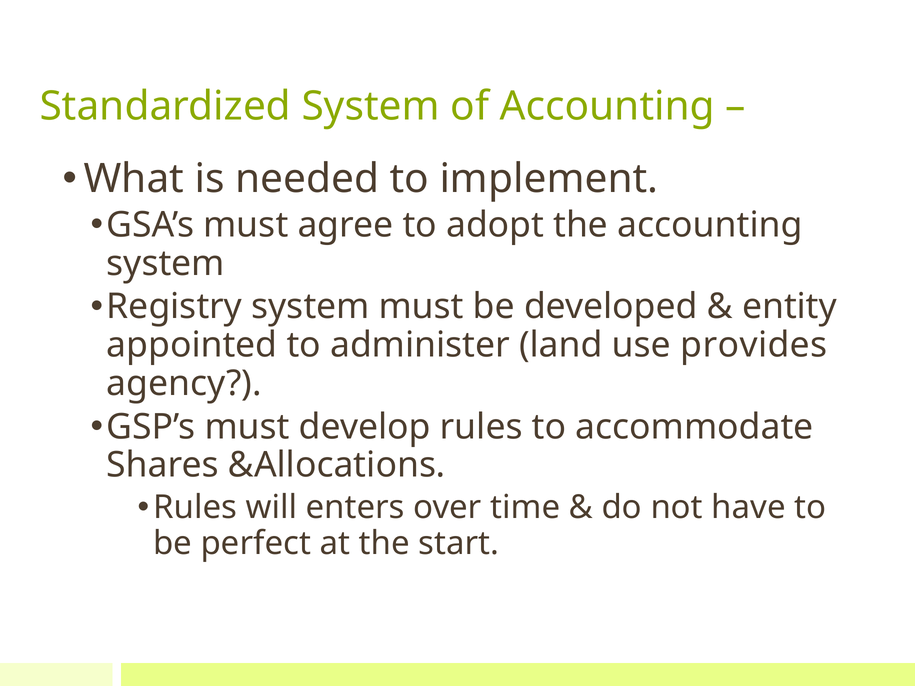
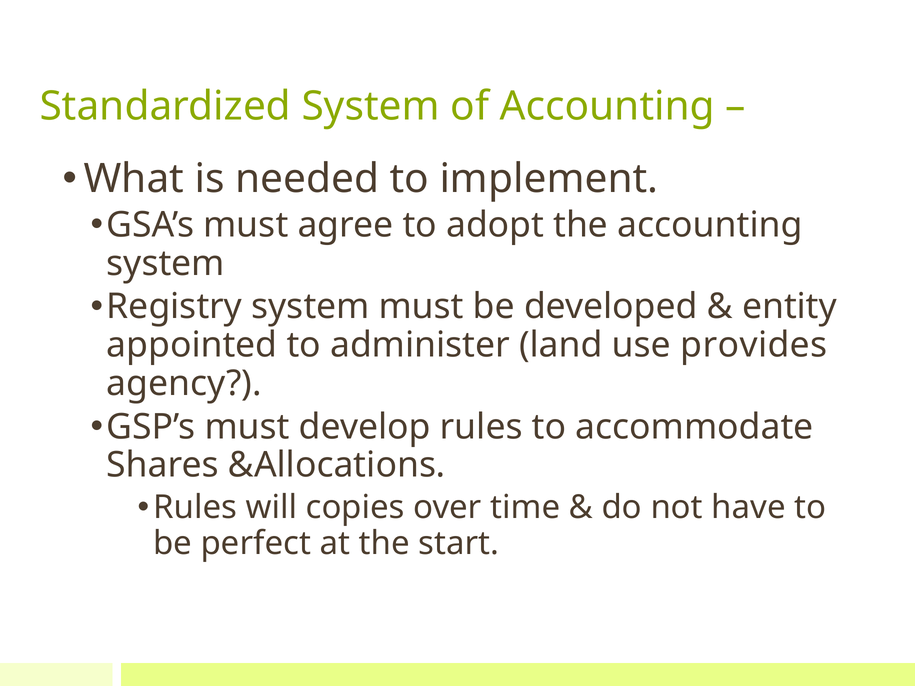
enters: enters -> copies
